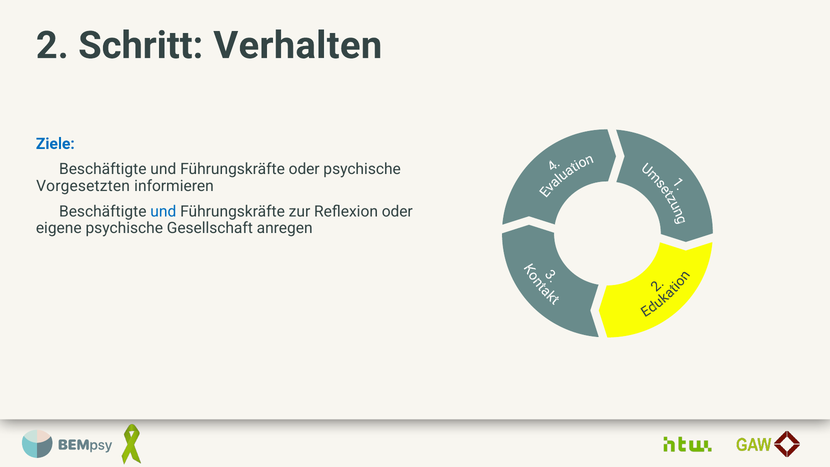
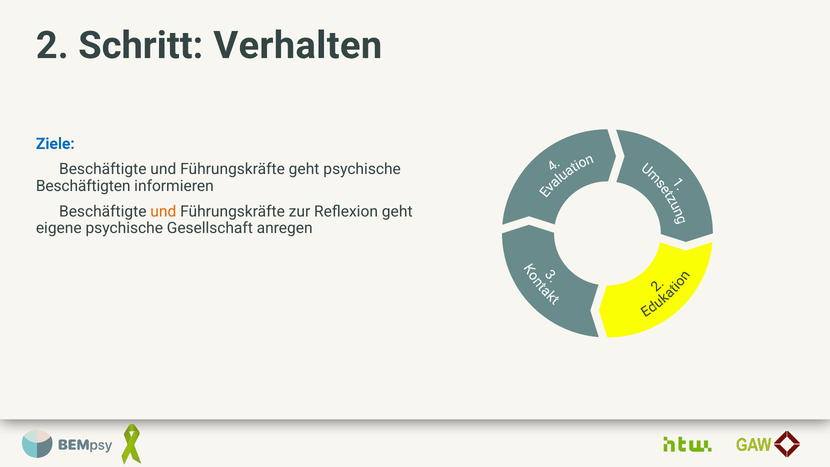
Führungskräfte oder: oder -> geht
Vorgesetzten: Vorgesetzten -> Beschäftigten
und at (163, 211) colour: blue -> orange
Reflexion oder: oder -> geht
